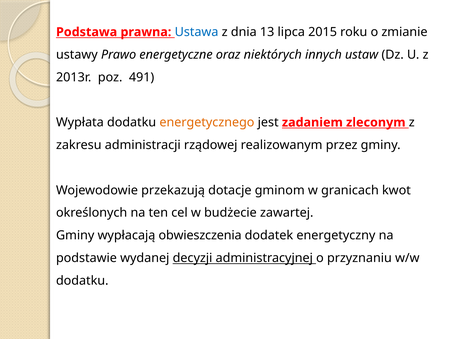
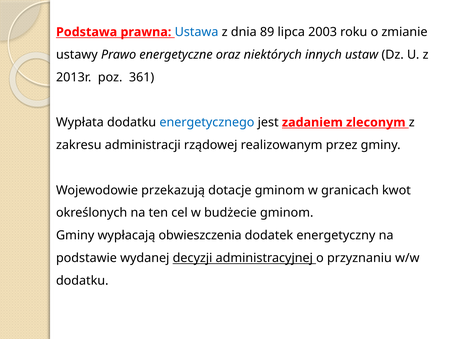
13: 13 -> 89
2015: 2015 -> 2003
491: 491 -> 361
energetycznego colour: orange -> blue
budżecie zawartej: zawartej -> gminom
